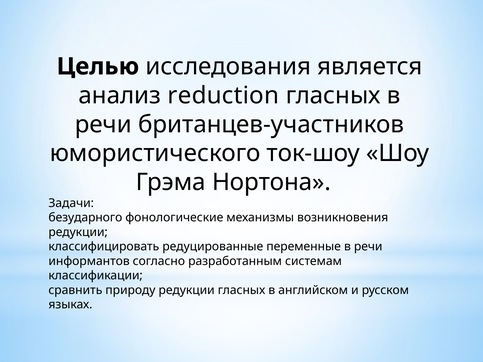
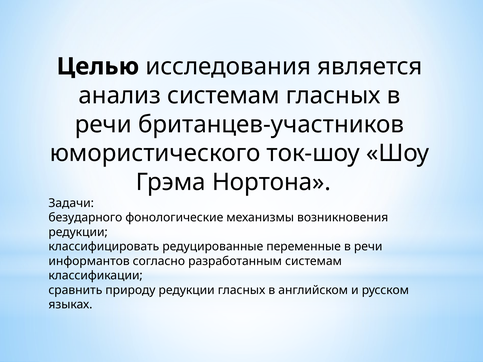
анализ reduction: reduction -> системам
